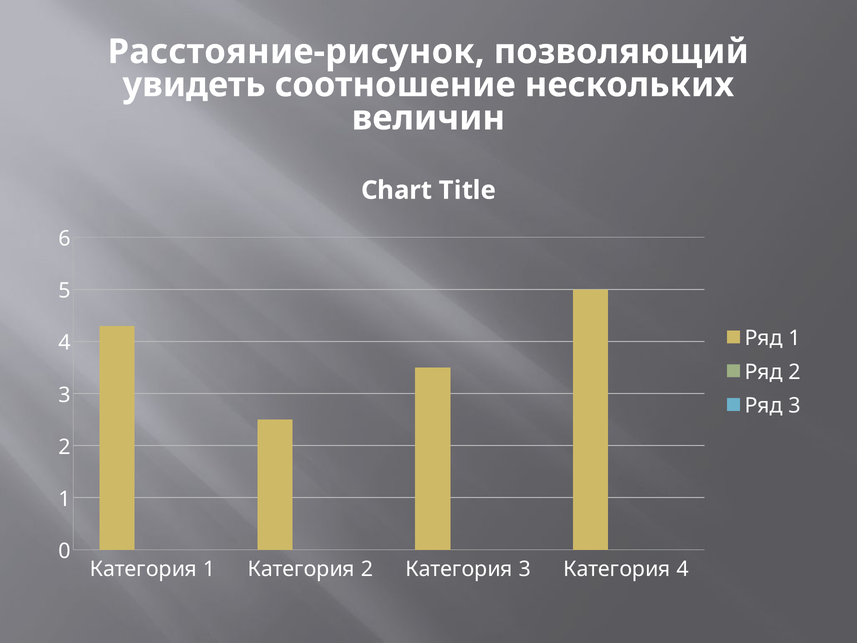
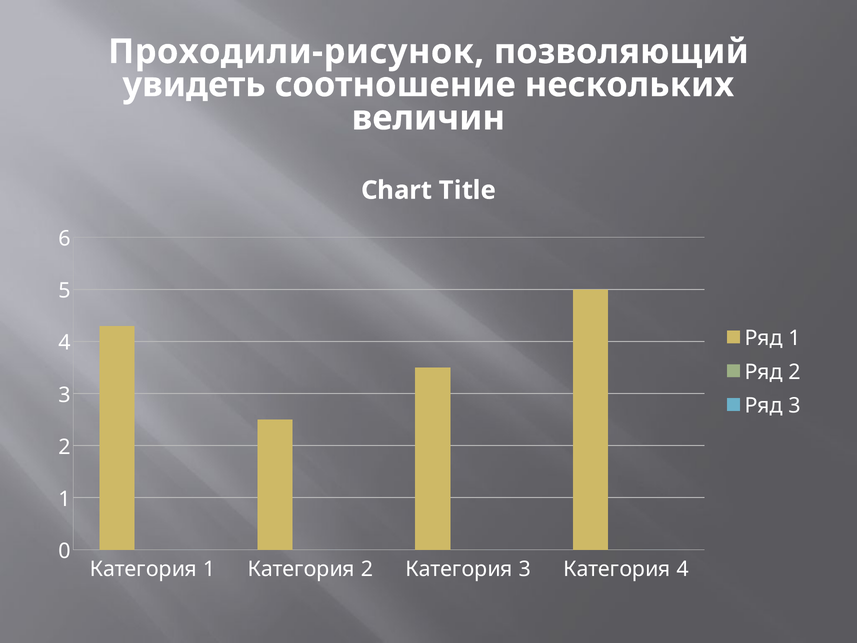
Расстояние-рисунок: Расстояние-рисунок -> Проходили-рисунок
